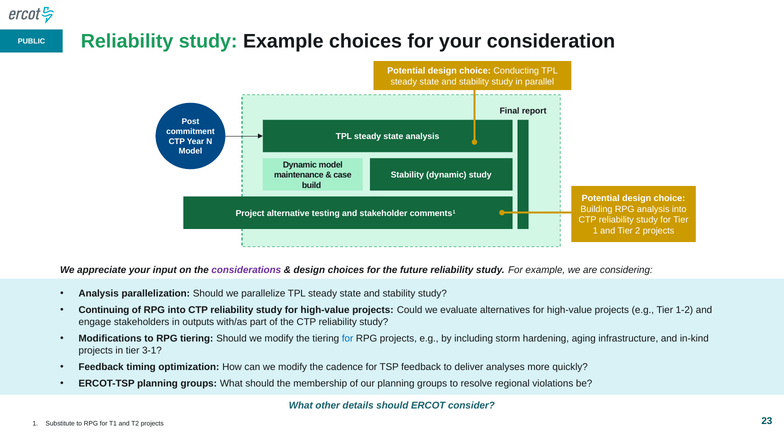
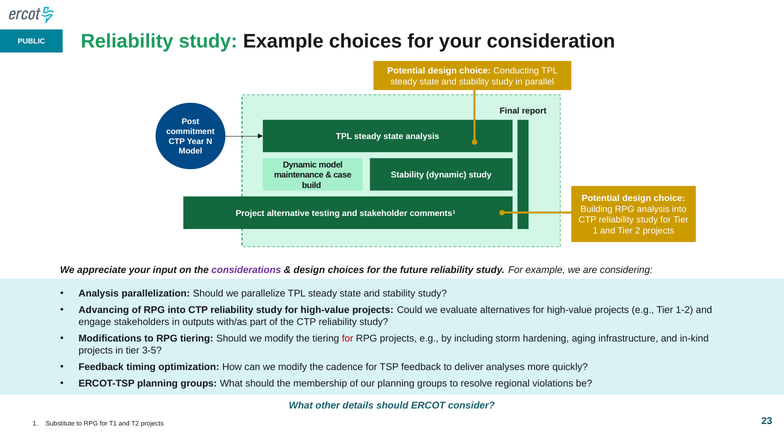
Continuing: Continuing -> Advancing
for at (348, 339) colour: blue -> red
3-1: 3-1 -> 3-5
